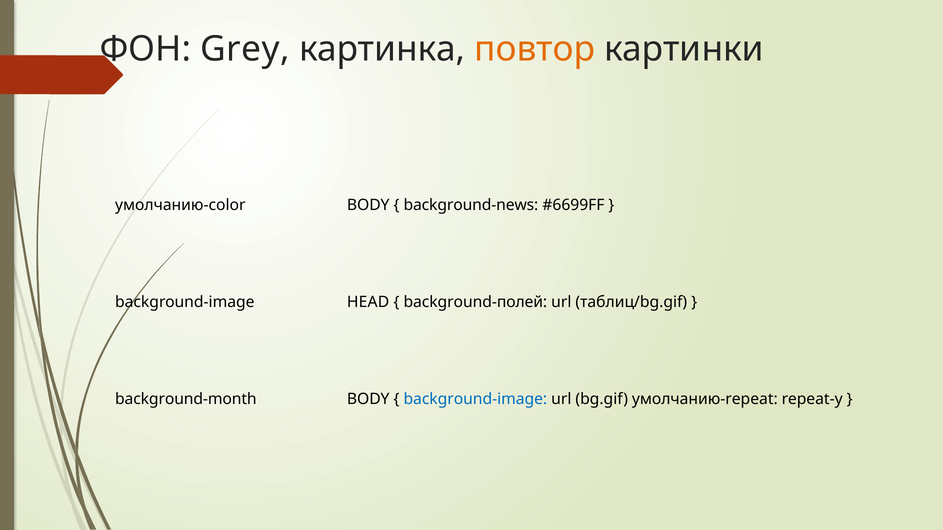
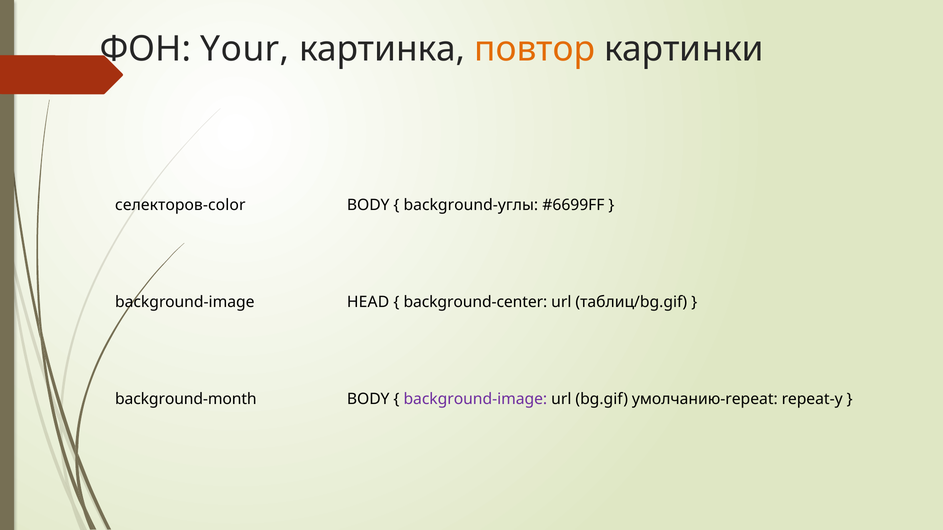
Grey: Grey -> Your
умолчанию-color: умолчанию-color -> селекторов-color
background-news: background-news -> background-углы
background-полей: background-полей -> background-center
background-image at (475, 399) colour: blue -> purple
